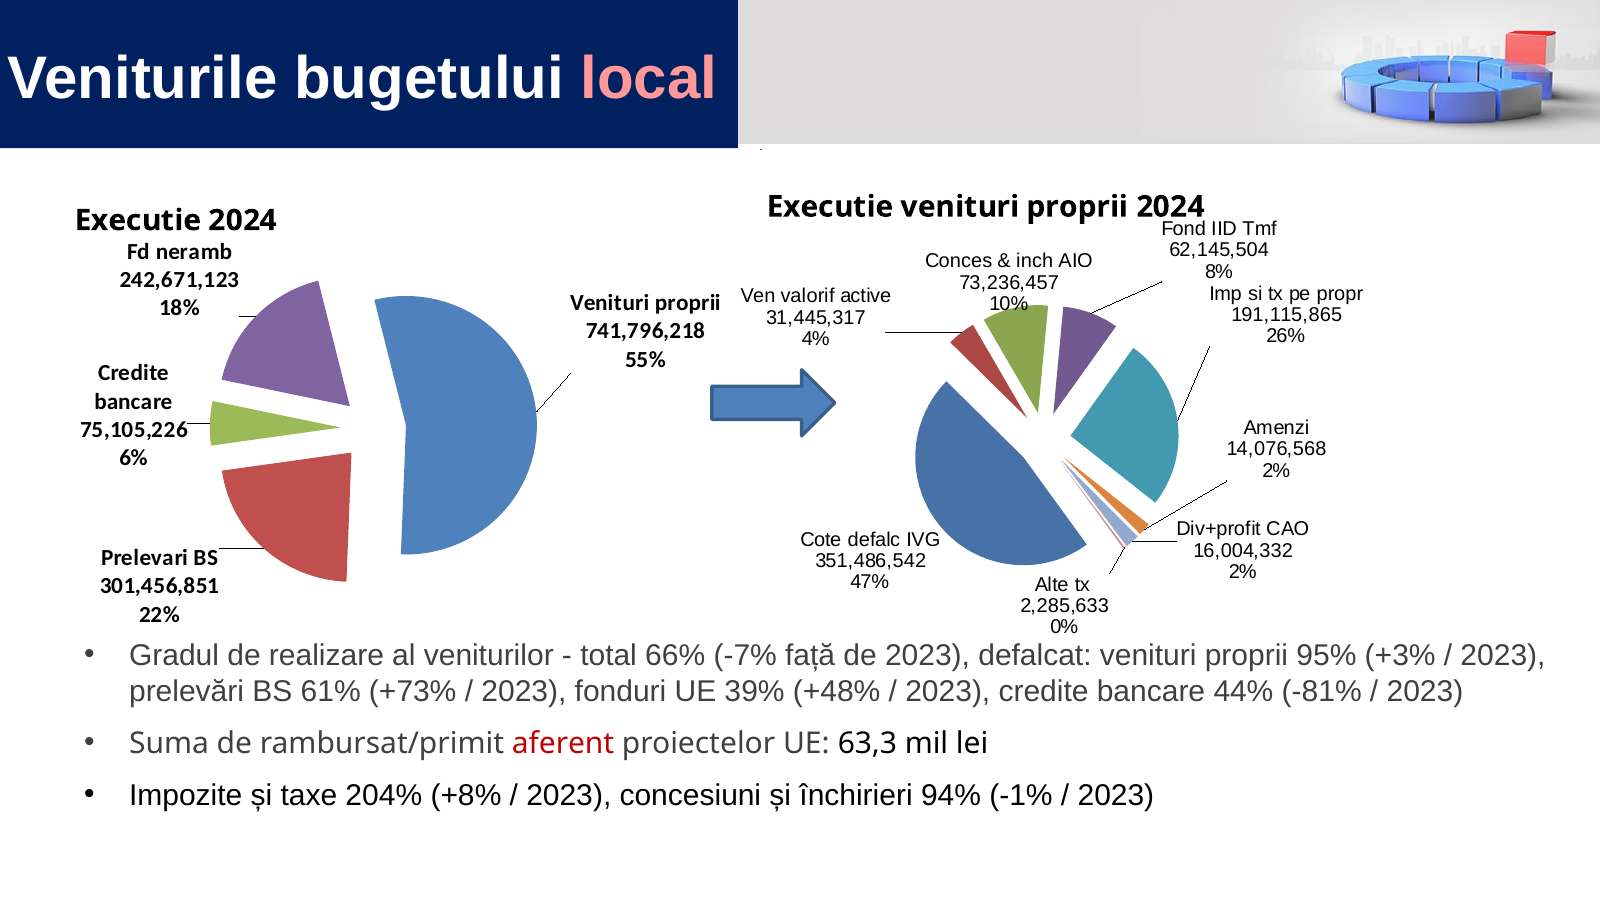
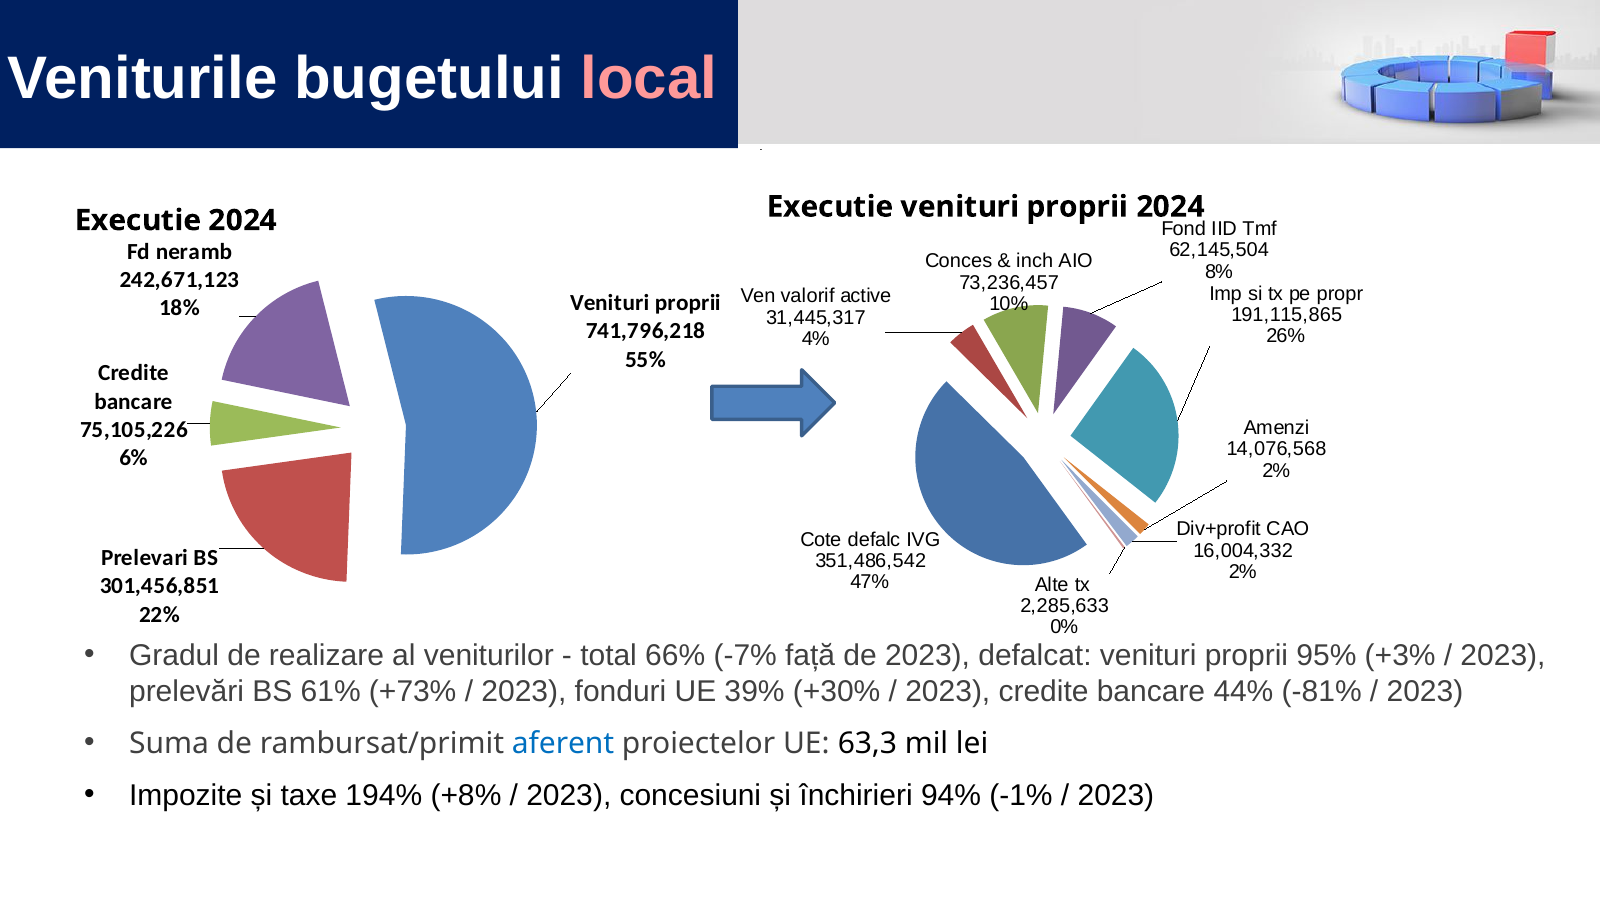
+48%: +48% -> +30%
aferent colour: red -> blue
204%: 204% -> 194%
